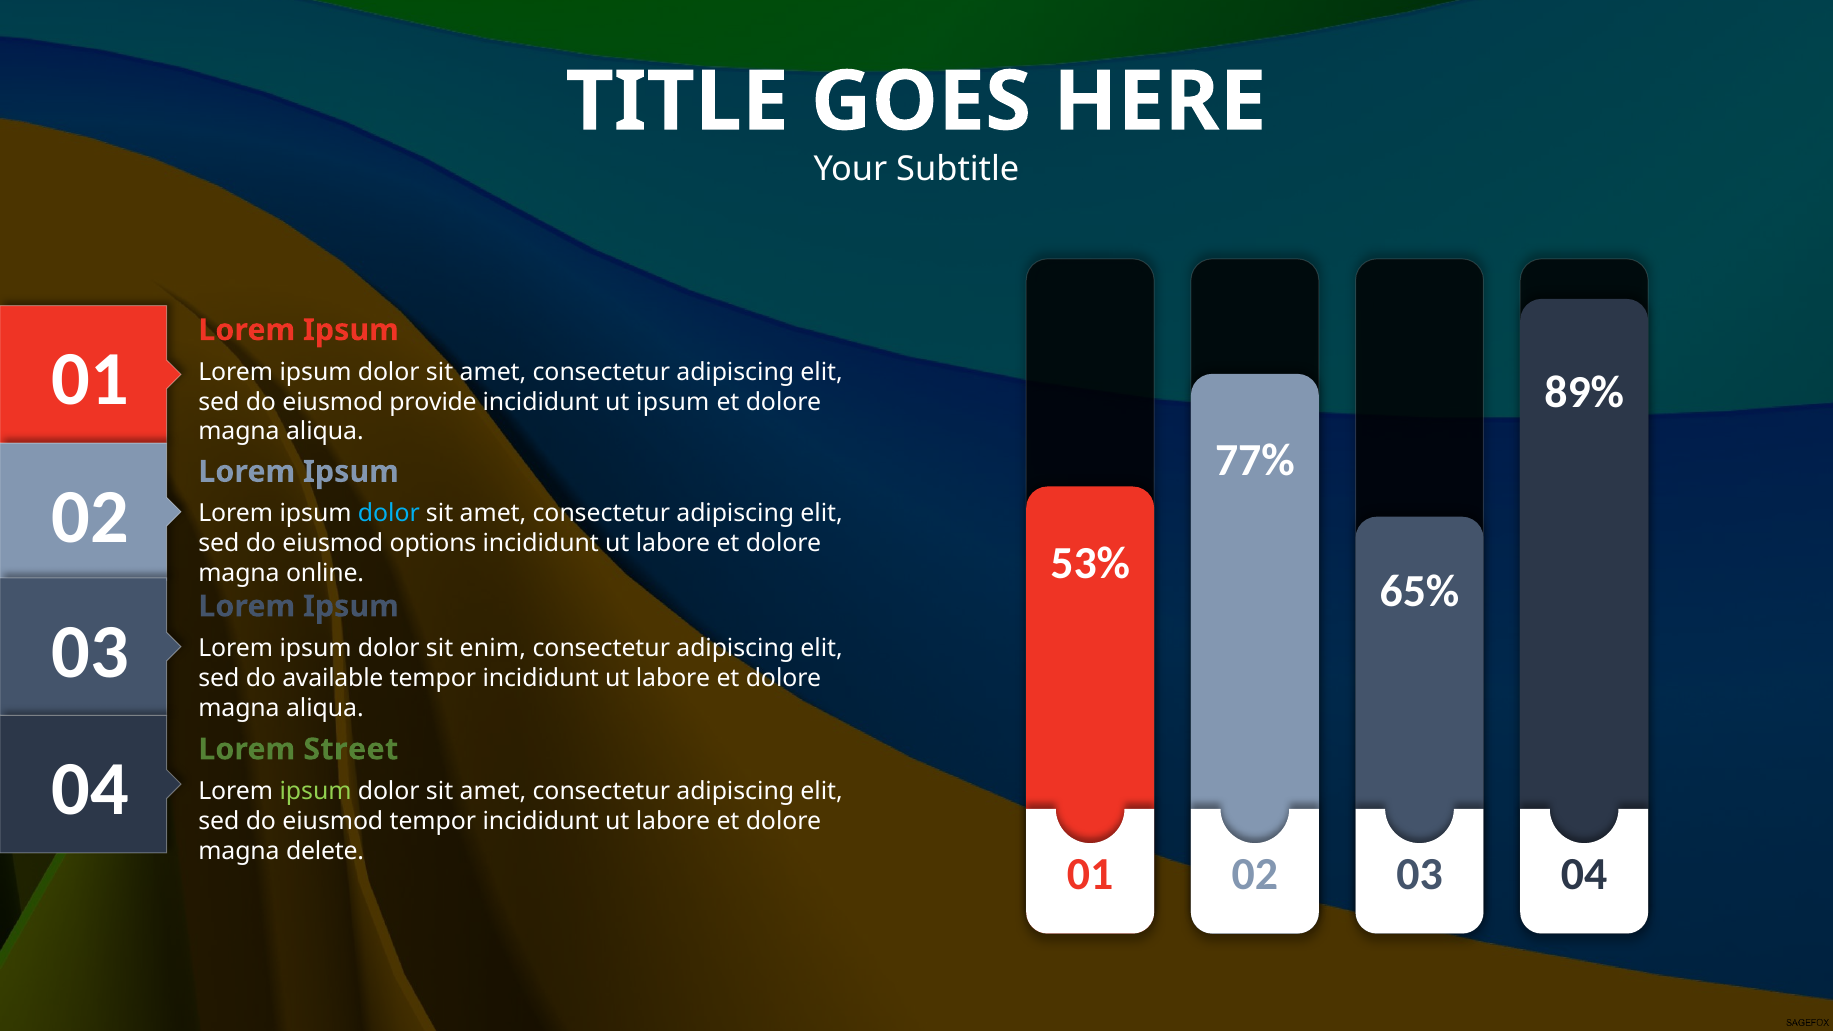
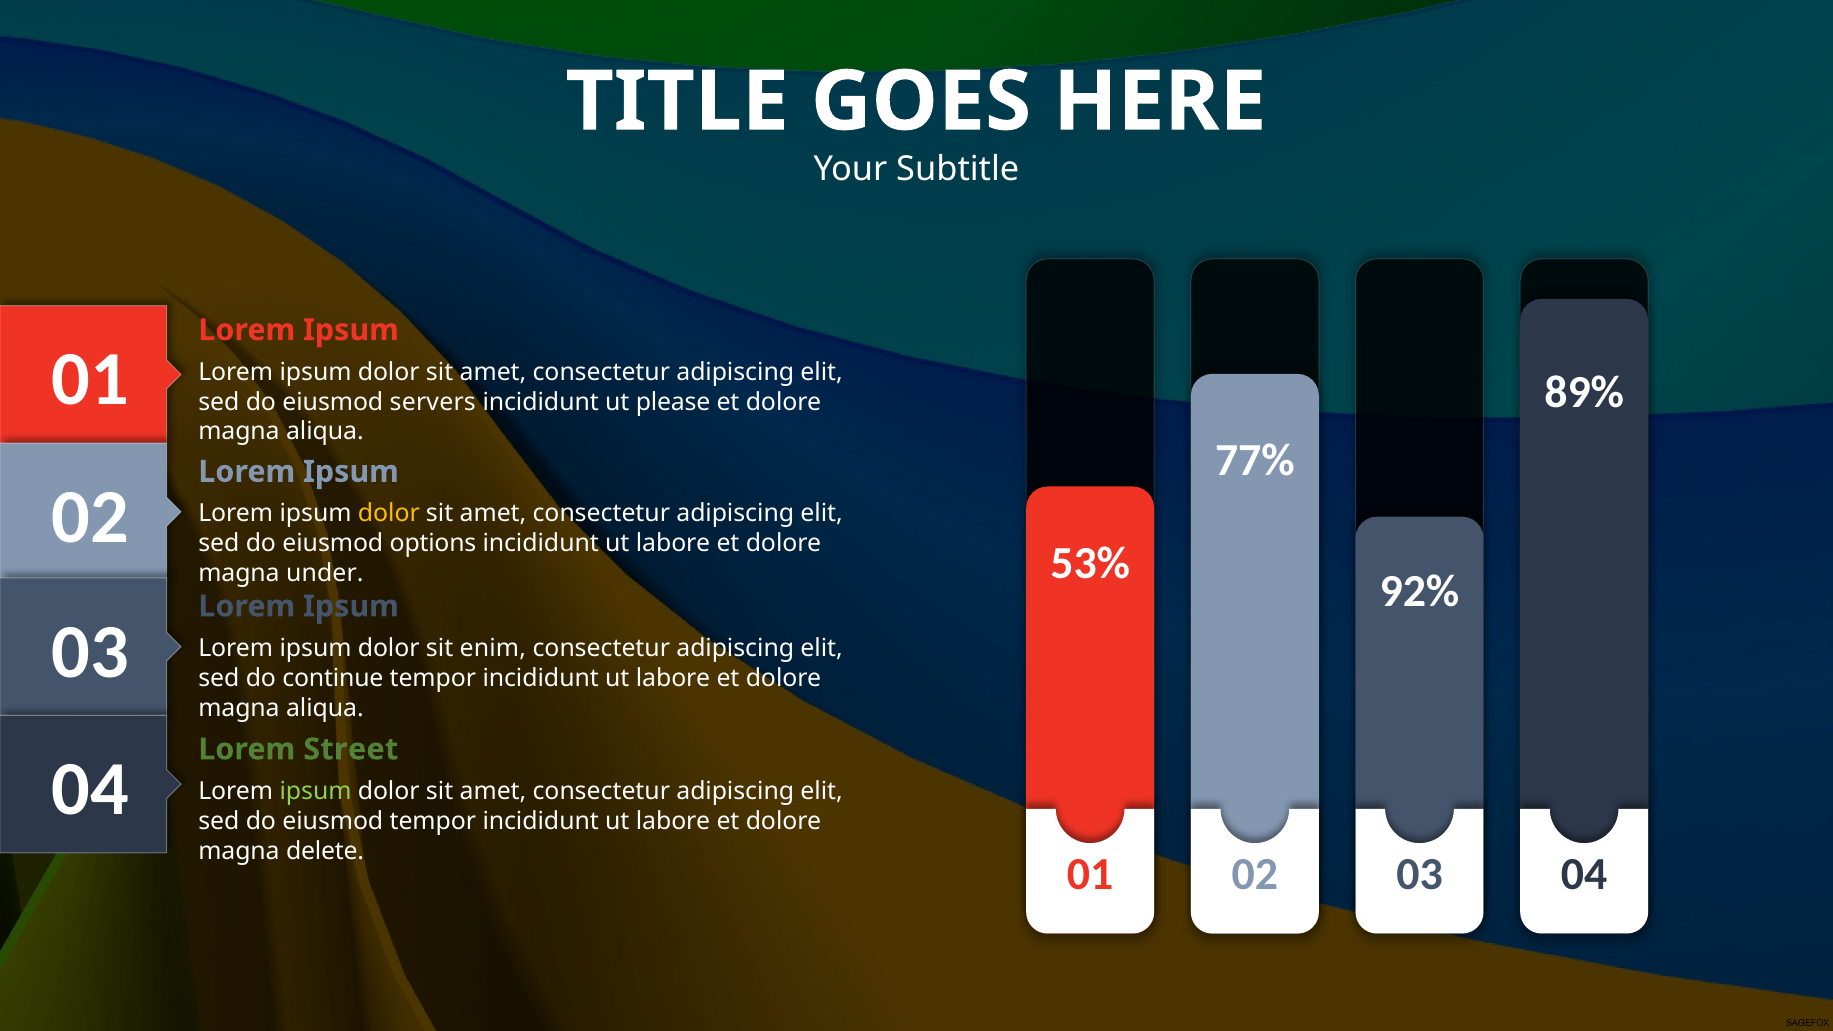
provide: provide -> servers
ut ipsum: ipsum -> please
dolor at (389, 514) colour: light blue -> yellow
online: online -> under
65%: 65% -> 92%
available: available -> continue
